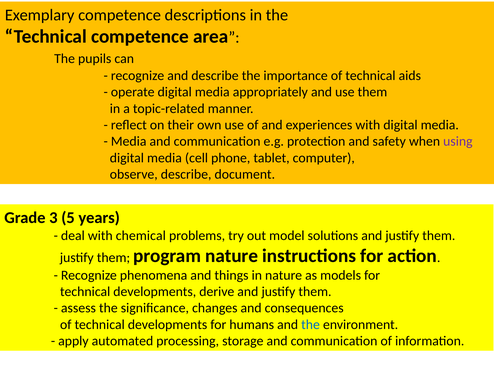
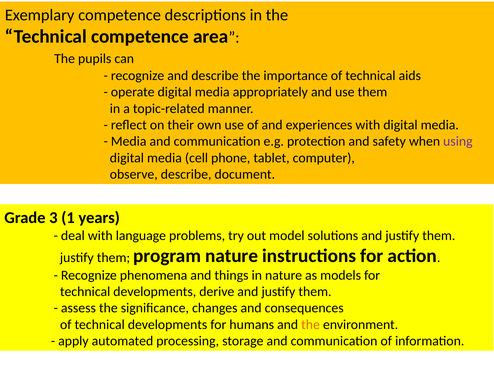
5: 5 -> 1
chemical: chemical -> language
the at (311, 325) colour: blue -> orange
